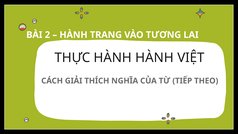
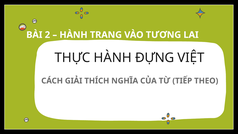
HÀNH HÀNH: HÀNH -> ĐỰNG
